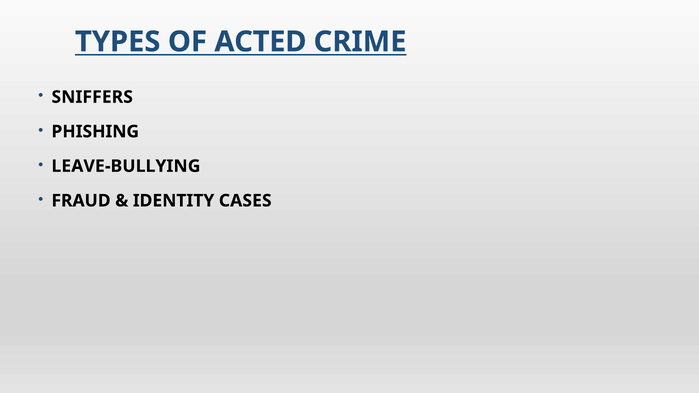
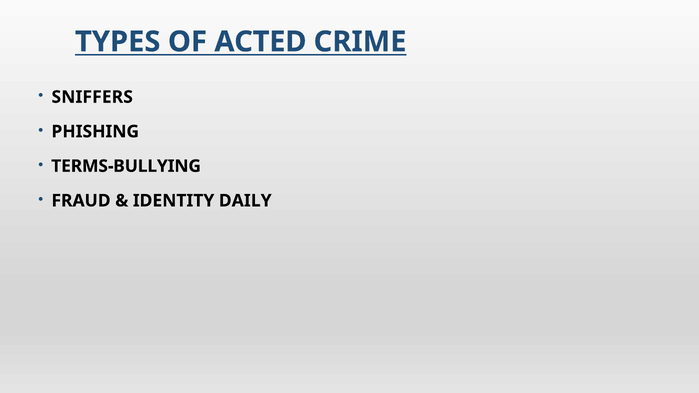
LEAVE-BULLYING: LEAVE-BULLYING -> TERMS-BULLYING
CASES: CASES -> DAILY
